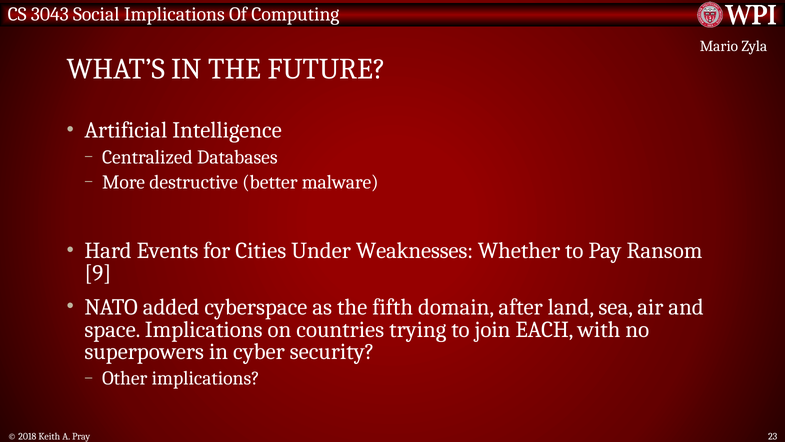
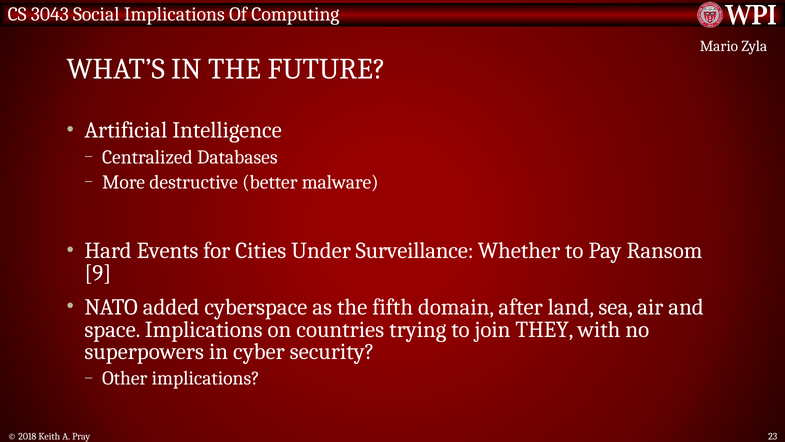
Weaknesses: Weaknesses -> Surveillance
EACH: EACH -> THEY
